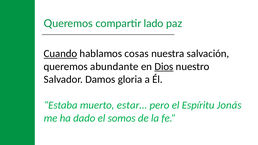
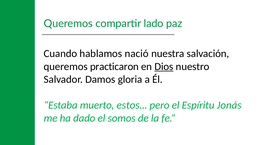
Cuando underline: present -> none
cosas: cosas -> nació
abundante: abundante -> practicaron
estar…: estar… -> estos…
